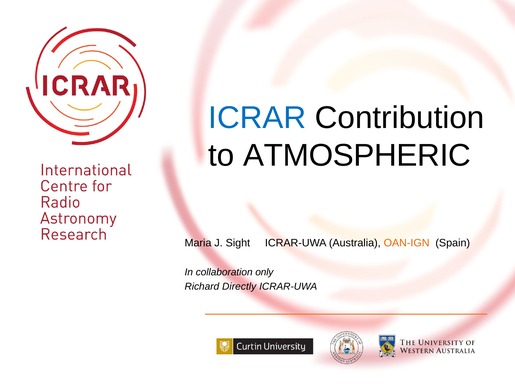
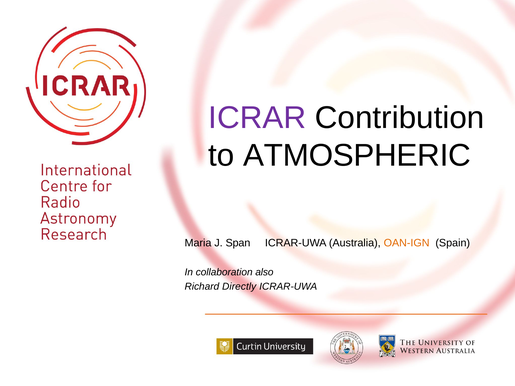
ICRAR colour: blue -> purple
Sight: Sight -> Span
only: only -> also
